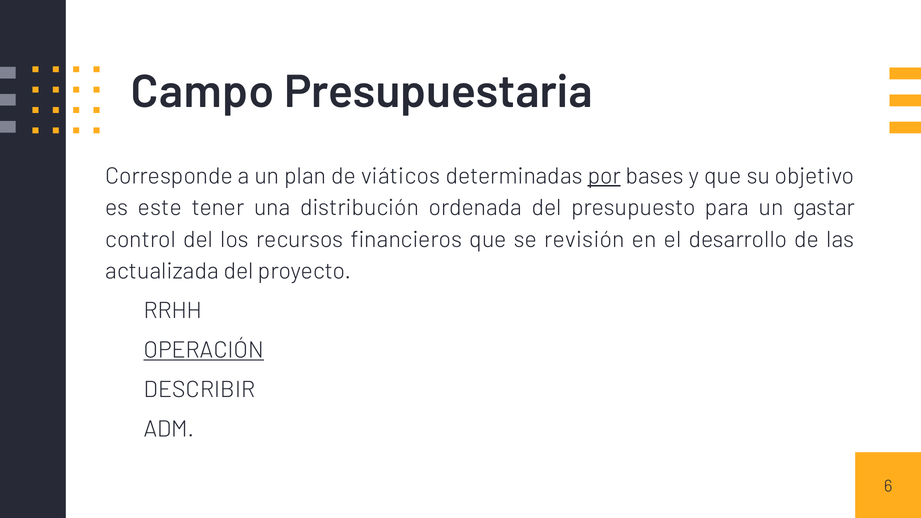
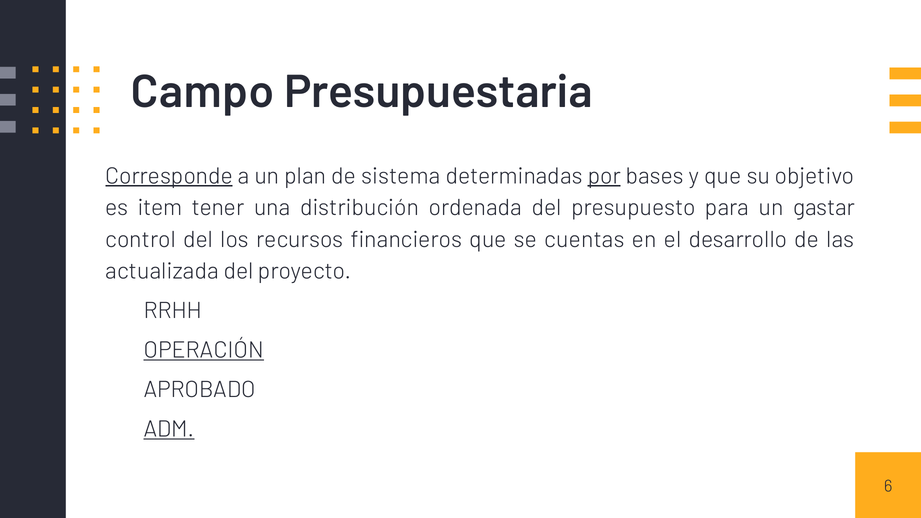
Corresponde underline: none -> present
viáticos: viáticos -> sistema
este: este -> item
revisión: revisión -> cuentas
DESCRIBIR: DESCRIBIR -> APROBADO
ADM underline: none -> present
